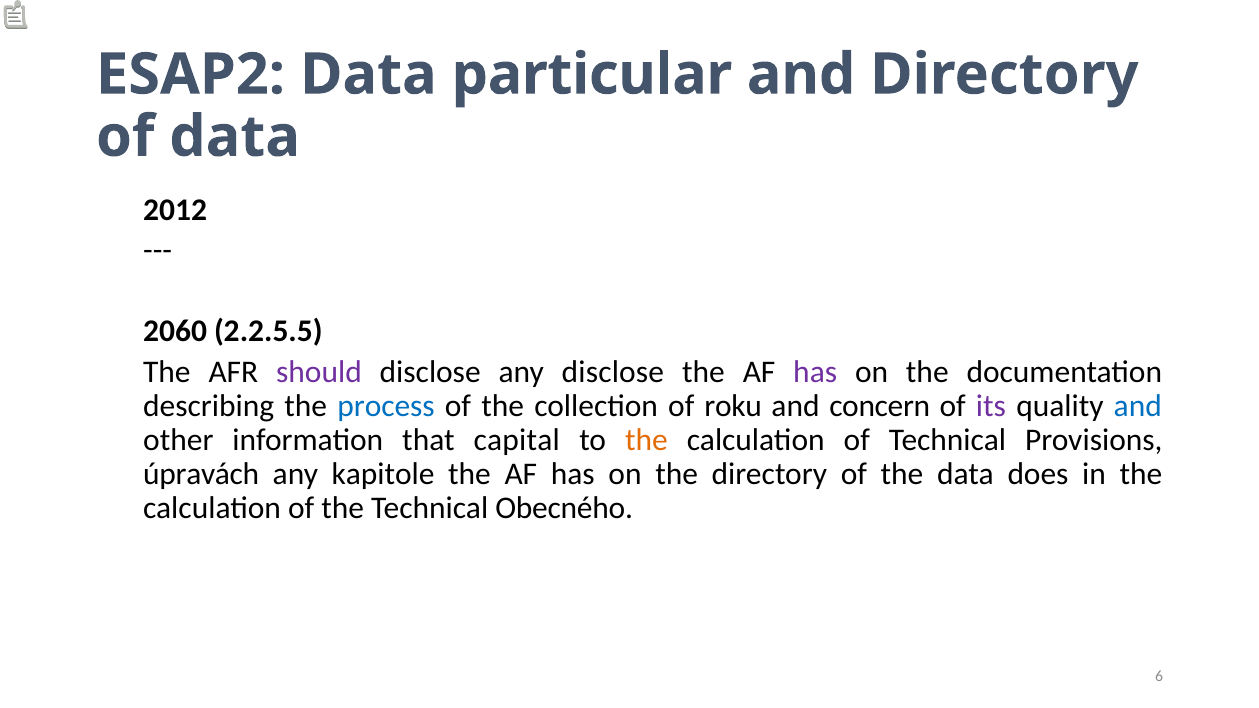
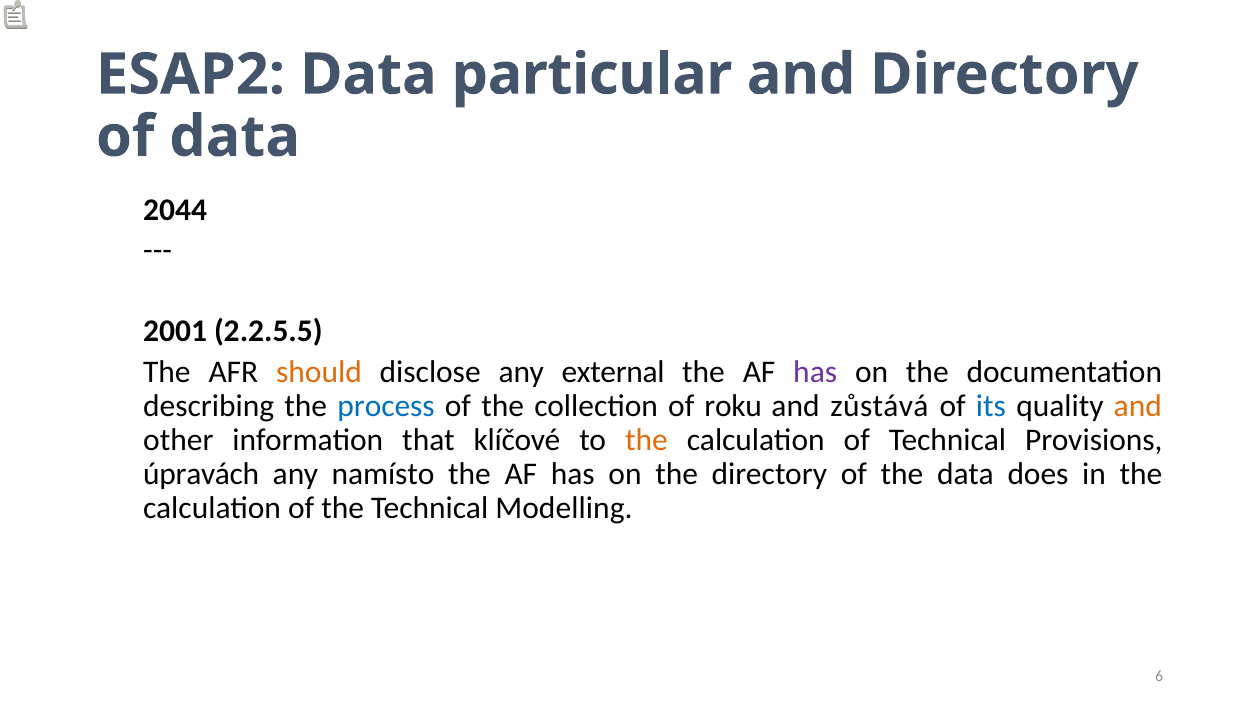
2012: 2012 -> 2044
2060: 2060 -> 2001
should colour: purple -> orange
any disclose: disclose -> external
concern: concern -> zůstává
its colour: purple -> blue
and at (1138, 406) colour: blue -> orange
capital: capital -> klíčové
kapitole: kapitole -> namísto
Obecného: Obecného -> Modelling
